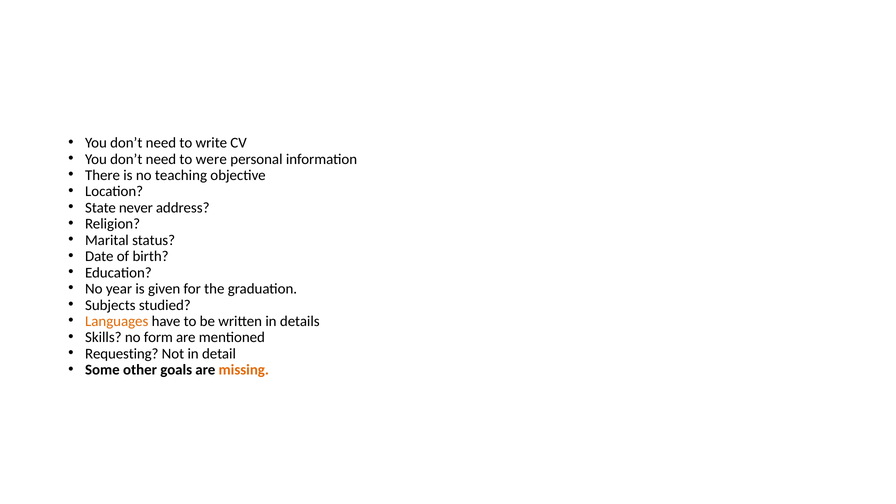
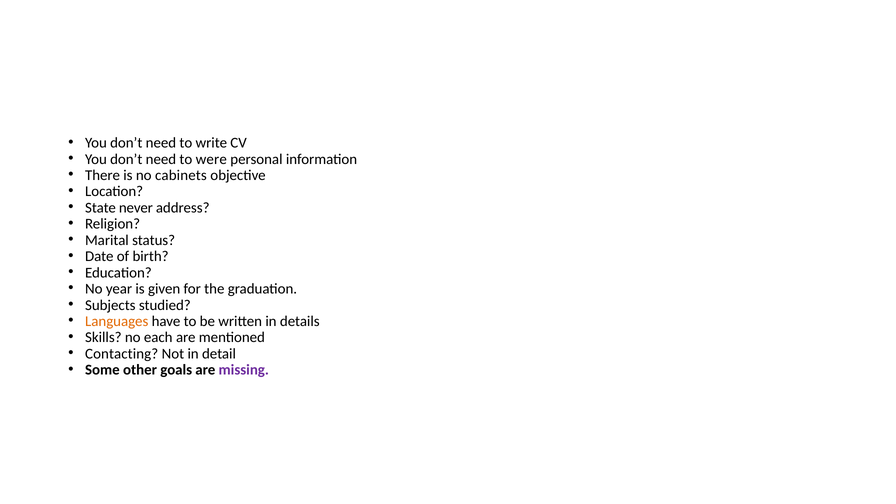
teaching: teaching -> cabinets
form: form -> each
Requesting: Requesting -> Contacting
missing colour: orange -> purple
